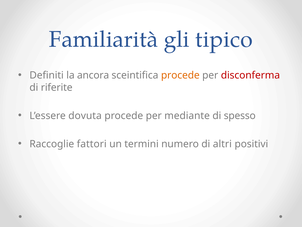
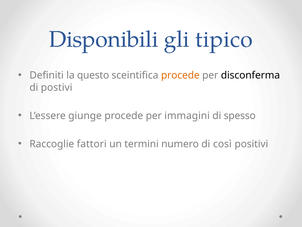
Familiarità: Familiarità -> Disponibili
ancora: ancora -> questo
disconferma colour: red -> black
riferite: riferite -> postivi
dovuta: dovuta -> giunge
mediante: mediante -> immagini
altri: altri -> così
